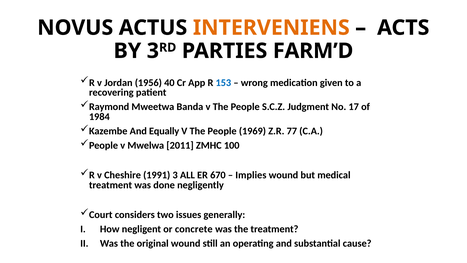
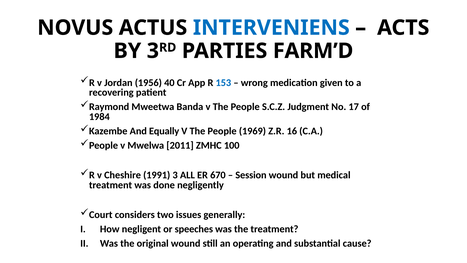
INTERVENIENS colour: orange -> blue
77: 77 -> 16
Implies: Implies -> Session
concrete: concrete -> speeches
